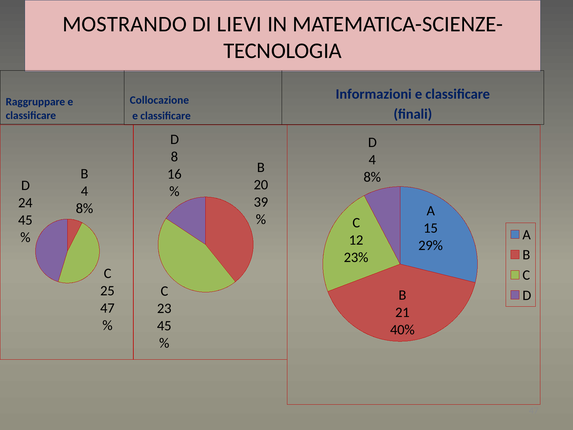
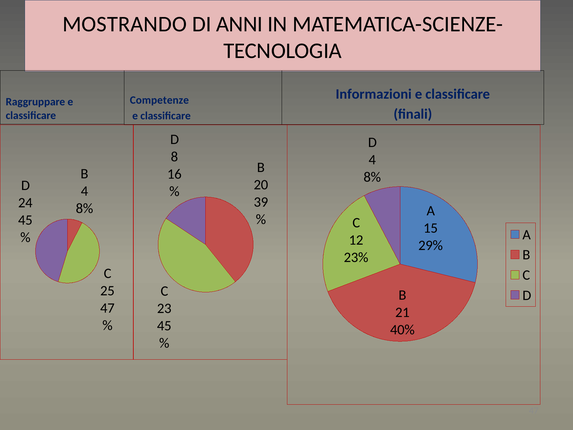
LIEVI: LIEVI -> ANNI
Collocazione: Collocazione -> Competenze
